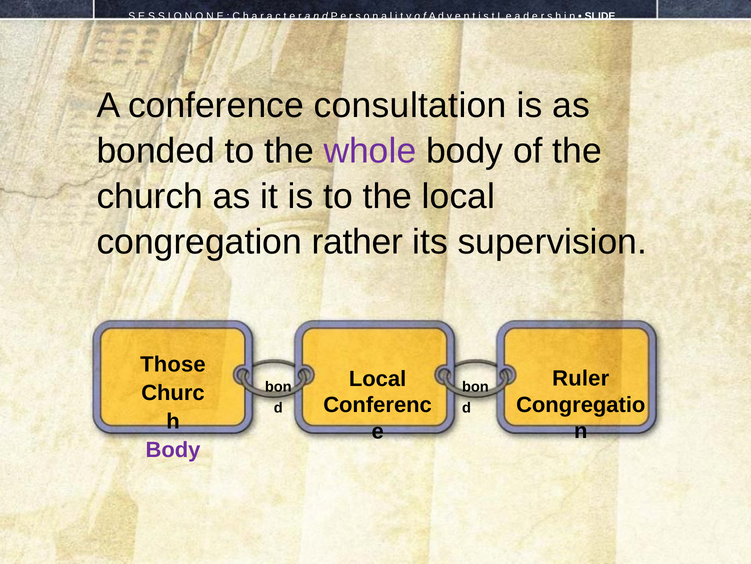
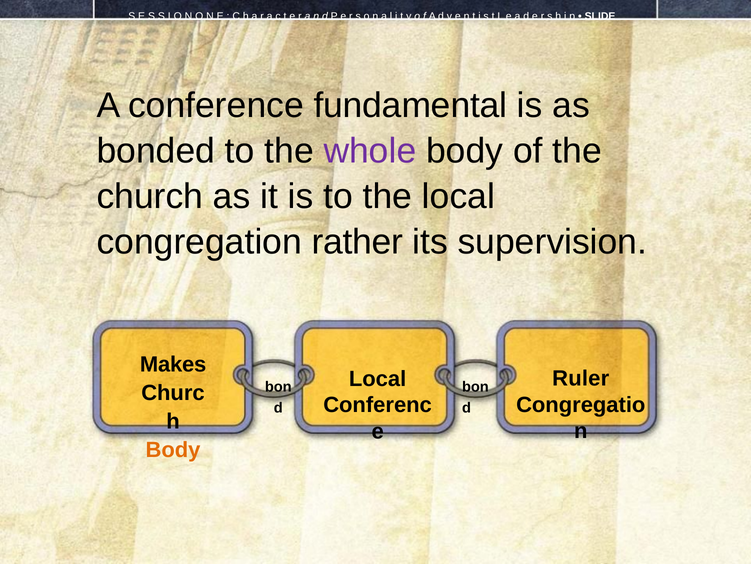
consultation: consultation -> fundamental
Those: Those -> Makes
Body at (173, 449) colour: purple -> orange
